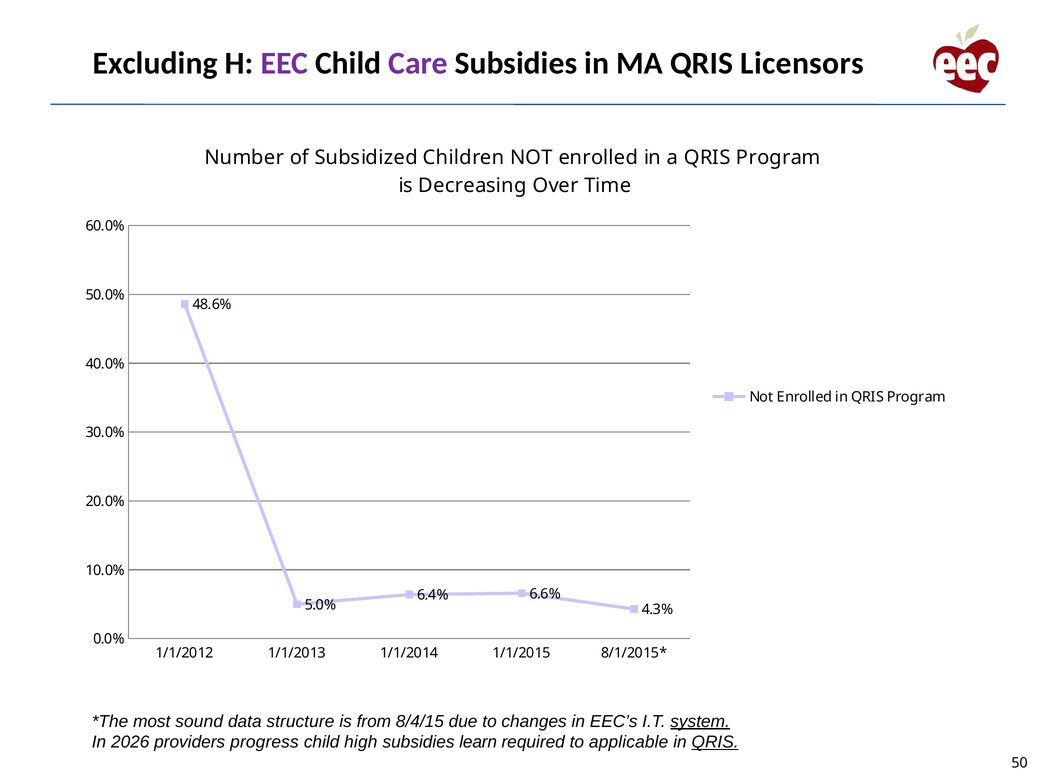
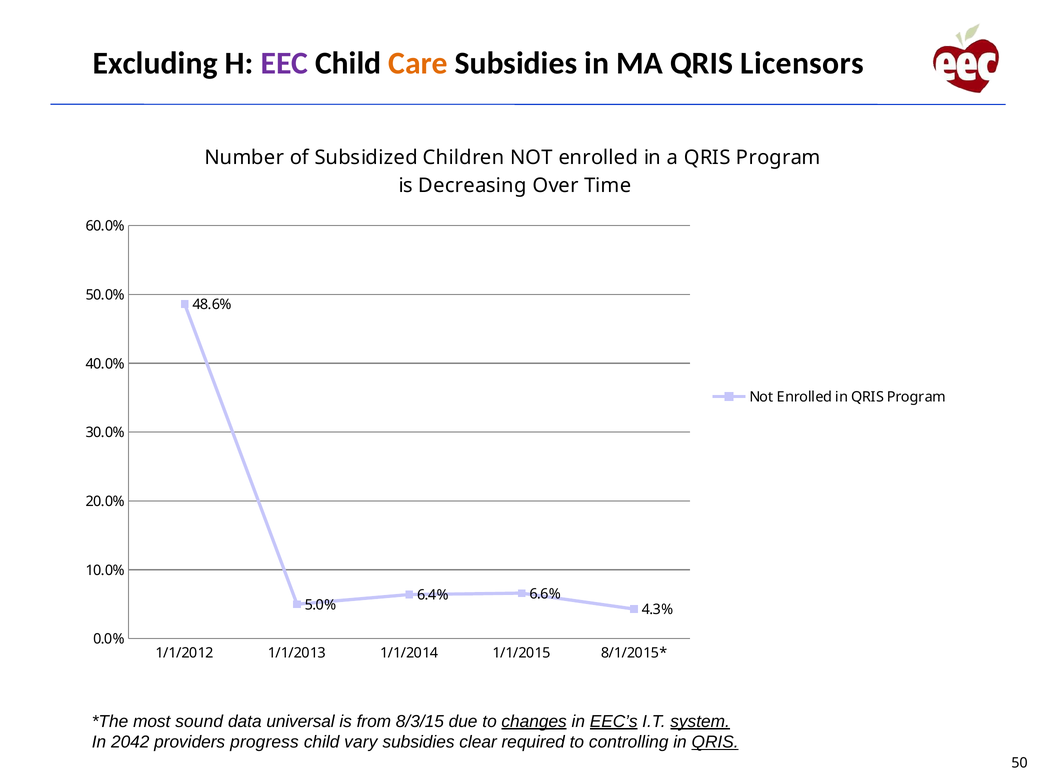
Care colour: purple -> orange
structure: structure -> universal
8/4/15: 8/4/15 -> 8/3/15
changes underline: none -> present
EEC’s underline: none -> present
2026: 2026 -> 2042
high: high -> vary
learn: learn -> clear
applicable: applicable -> controlling
